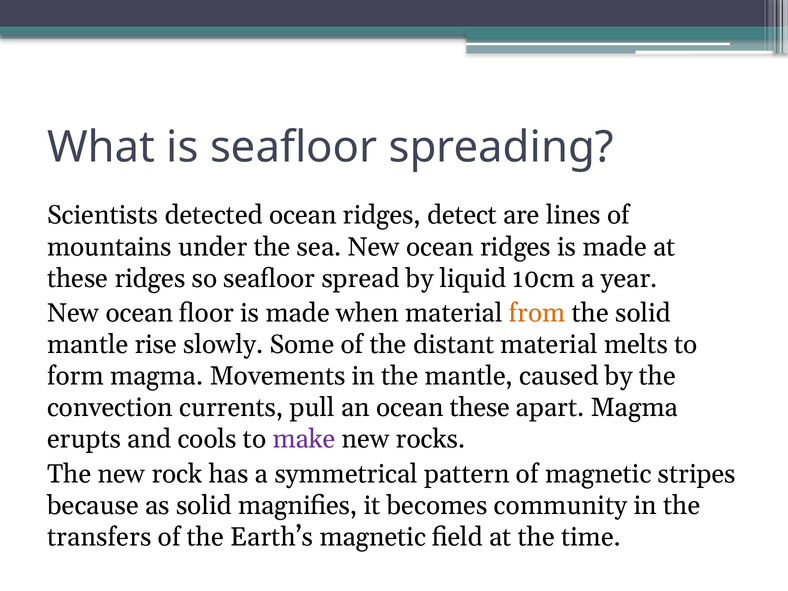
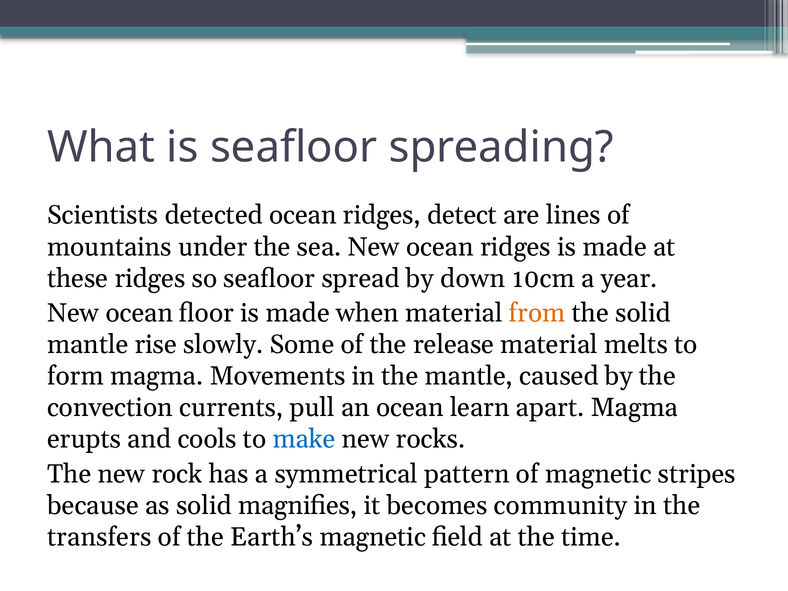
liquid: liquid -> down
distant: distant -> release
ocean these: these -> learn
make colour: purple -> blue
